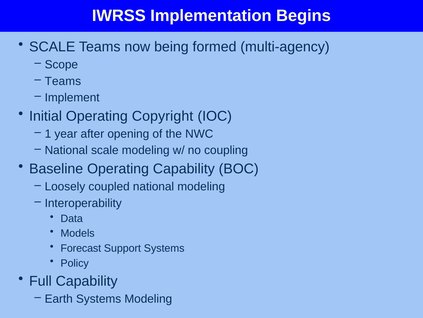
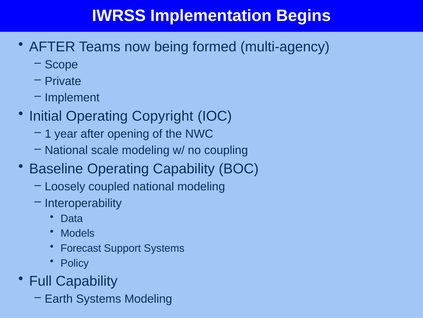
SCALE at (52, 47): SCALE -> AFTER
Teams at (63, 81): Teams -> Private
